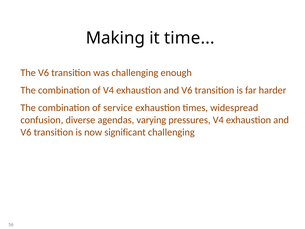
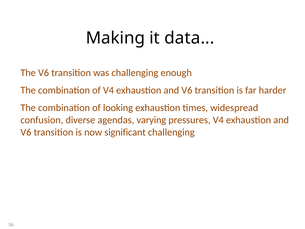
time: time -> data
service: service -> looking
